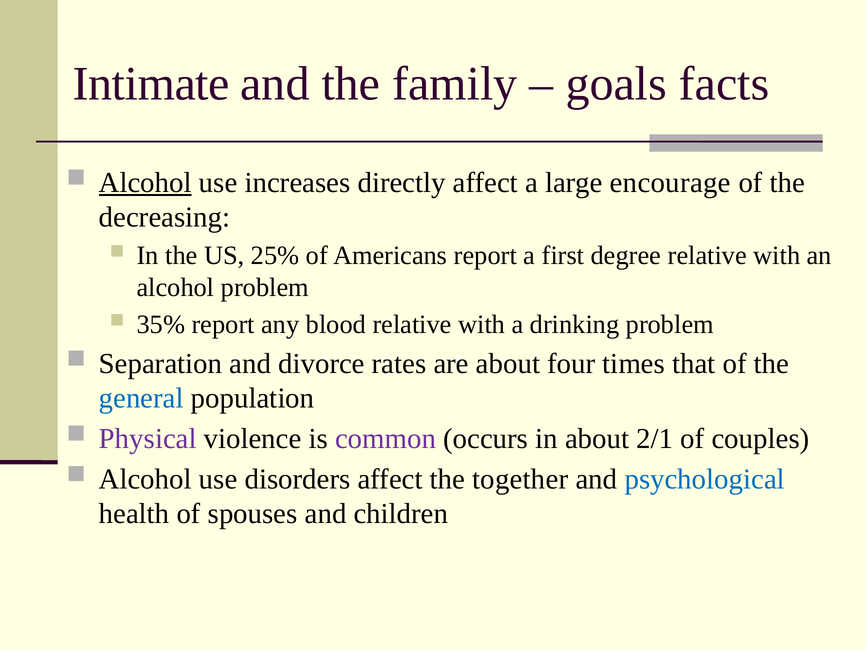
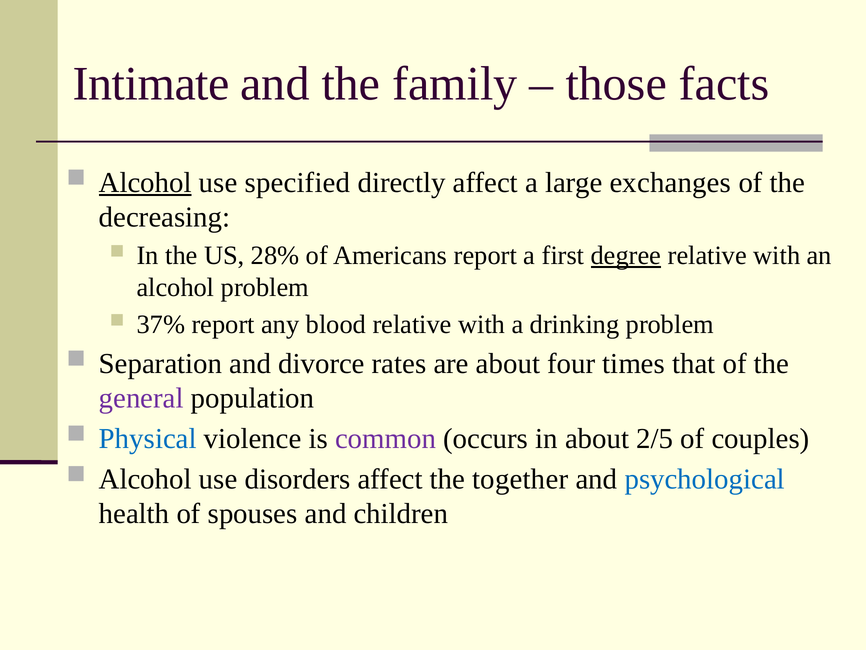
goals: goals -> those
increases: increases -> specified
encourage: encourage -> exchanges
25%: 25% -> 28%
degree underline: none -> present
35%: 35% -> 37%
general colour: blue -> purple
Physical colour: purple -> blue
2/1: 2/1 -> 2/5
